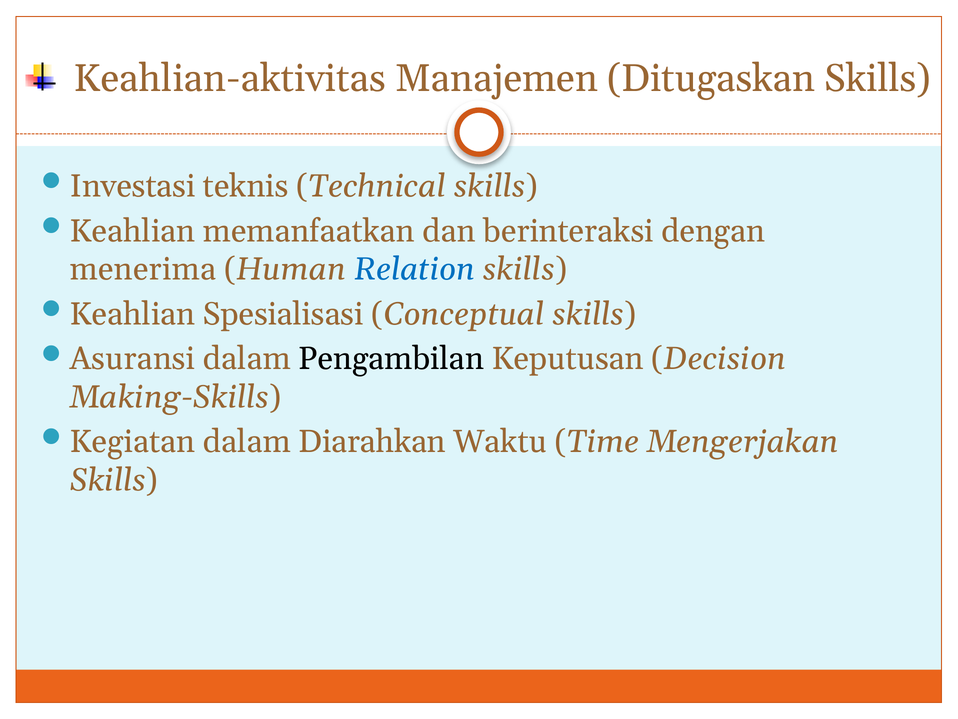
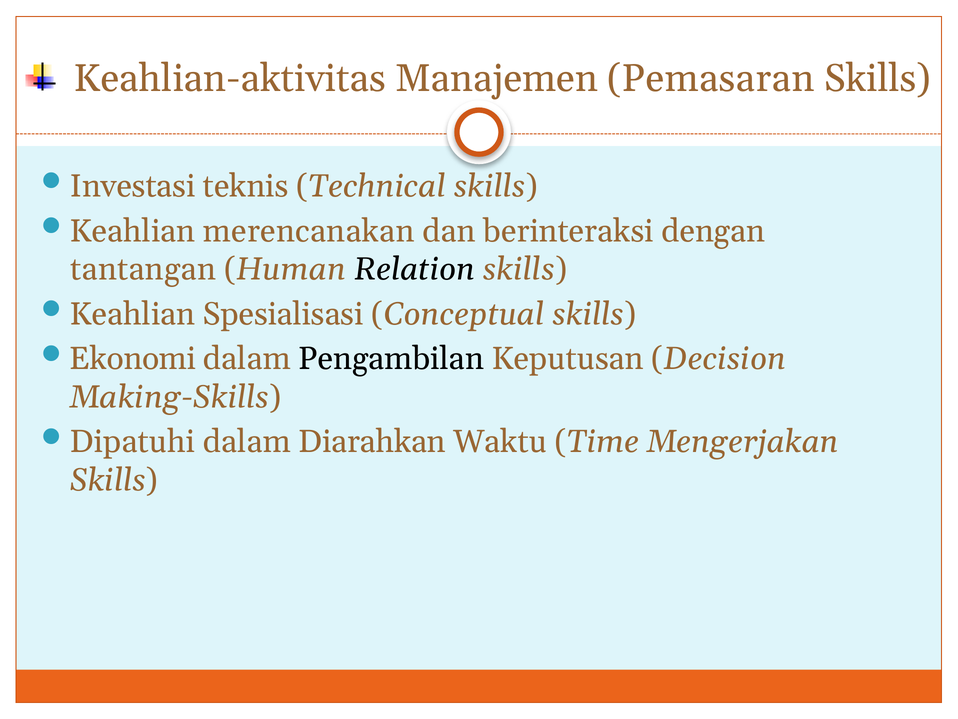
Ditugaskan: Ditugaskan -> Pemasaran
memanfaatkan: memanfaatkan -> merencanakan
menerima: menerima -> tantangan
Relation colour: blue -> black
Asuransi: Asuransi -> Ekonomi
Kegiatan: Kegiatan -> Dipatuhi
